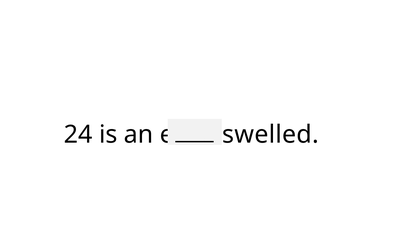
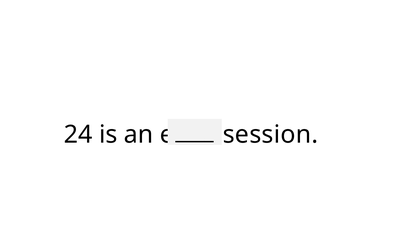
swelled: swelled -> session
